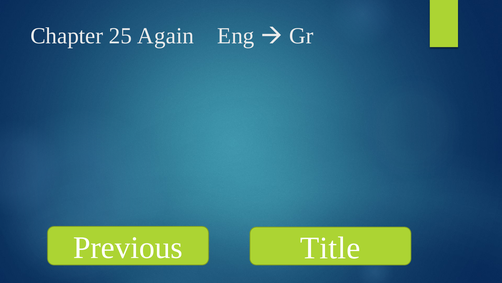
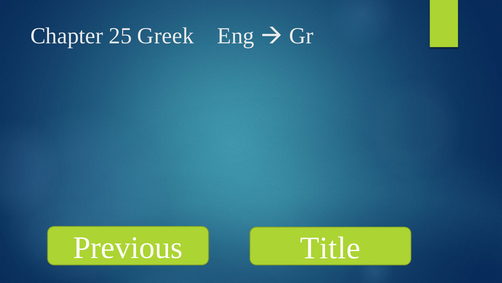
Again: Again -> Greek
